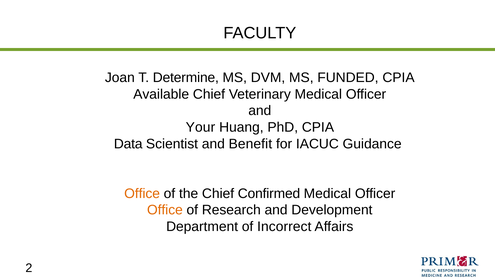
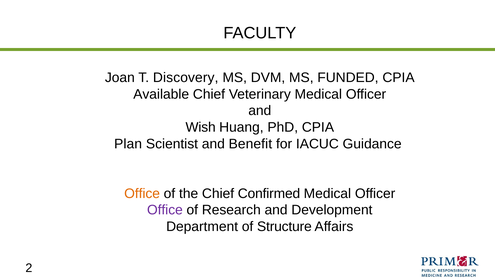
Determine: Determine -> Discovery
Your: Your -> Wish
Data: Data -> Plan
Office at (165, 210) colour: orange -> purple
Incorrect: Incorrect -> Structure
